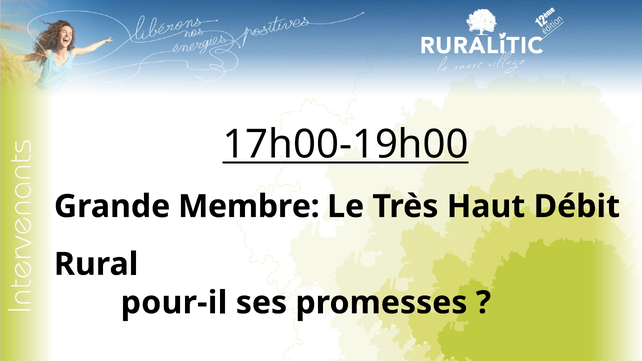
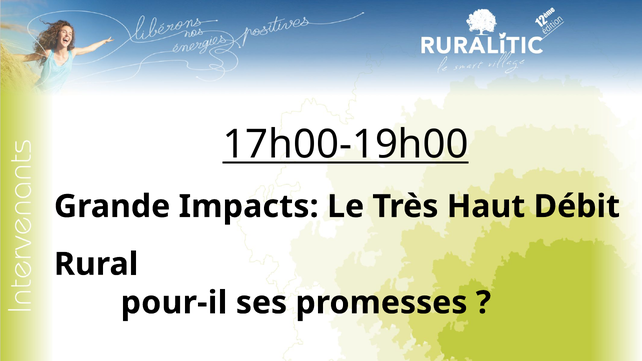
Membre: Membre -> Impacts
